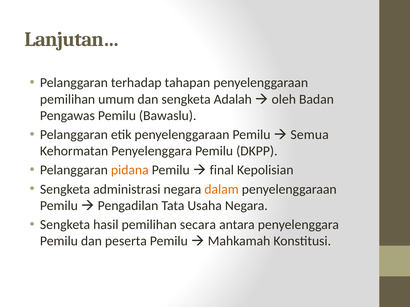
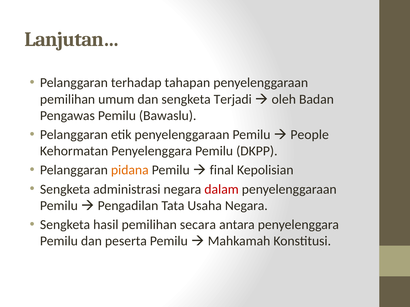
Adalah: Adalah -> Terjadi
Semua: Semua -> People
dalam colour: orange -> red
